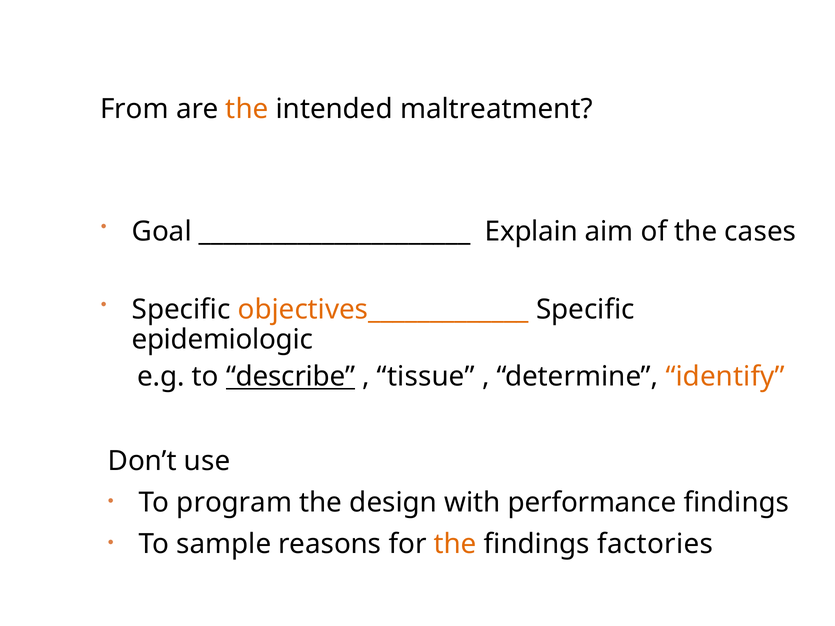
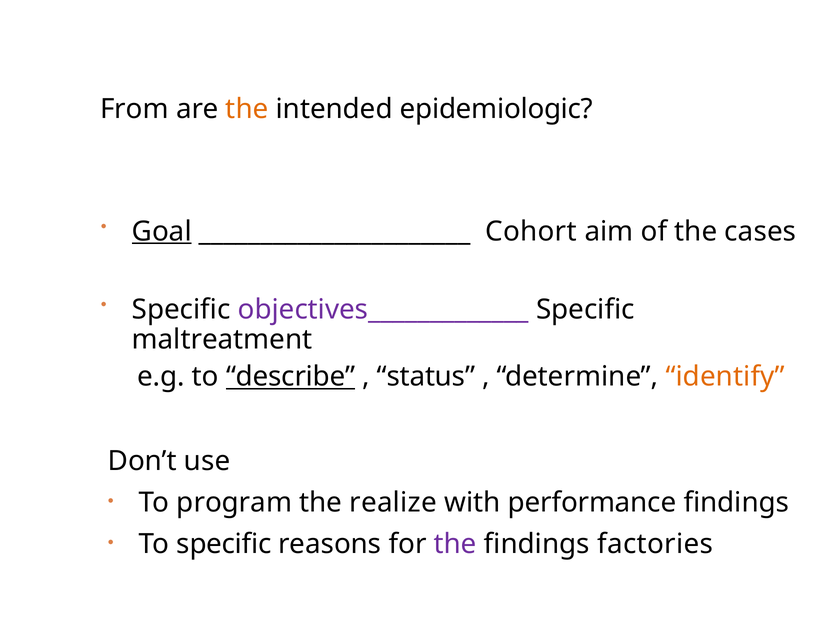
maltreatment: maltreatment -> epidemiologic
Goal underline: none -> present
Explain: Explain -> Cohort
objectives_____________ colour: orange -> purple
epidemiologic: epidemiologic -> maltreatment
tissue: tissue -> status
design: design -> realize
To sample: sample -> specific
the at (455, 544) colour: orange -> purple
